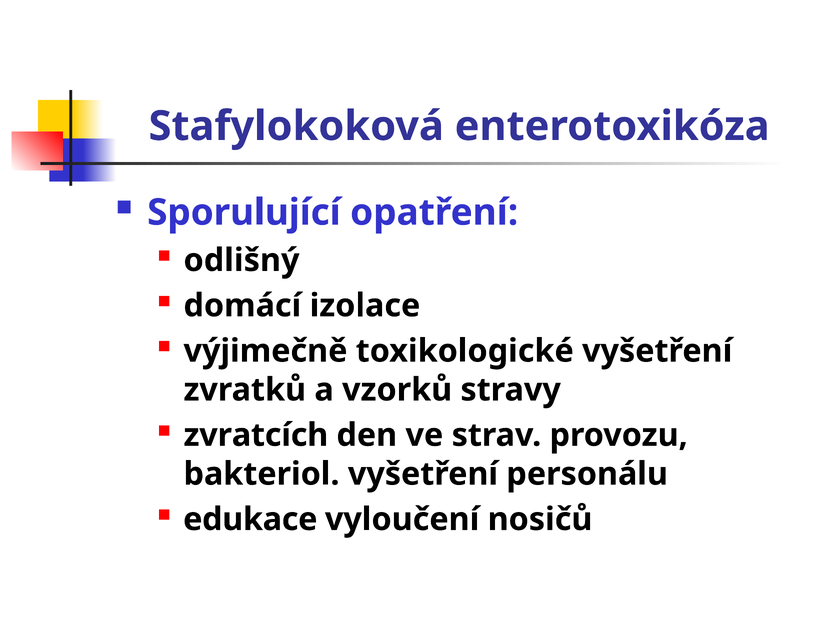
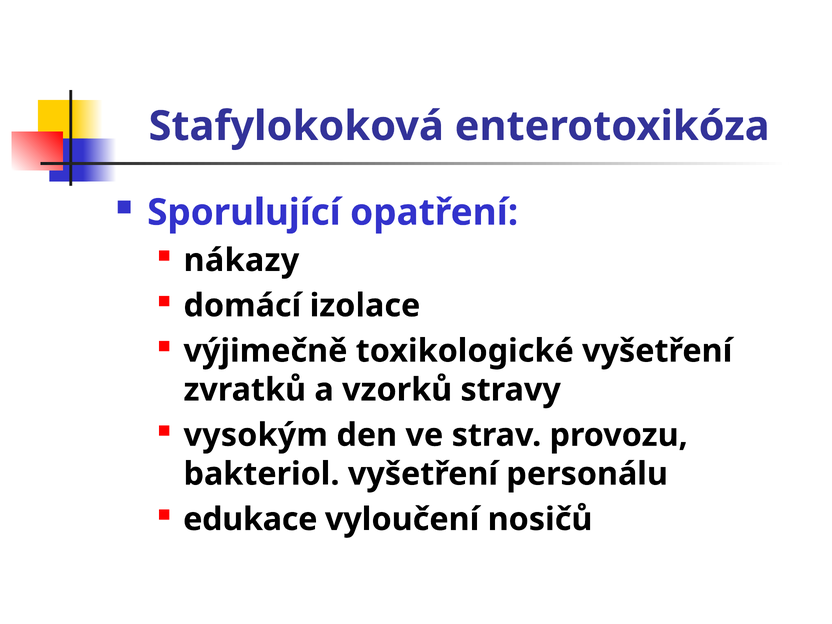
odlišný: odlišný -> nákazy
zvratcích: zvratcích -> vysokým
